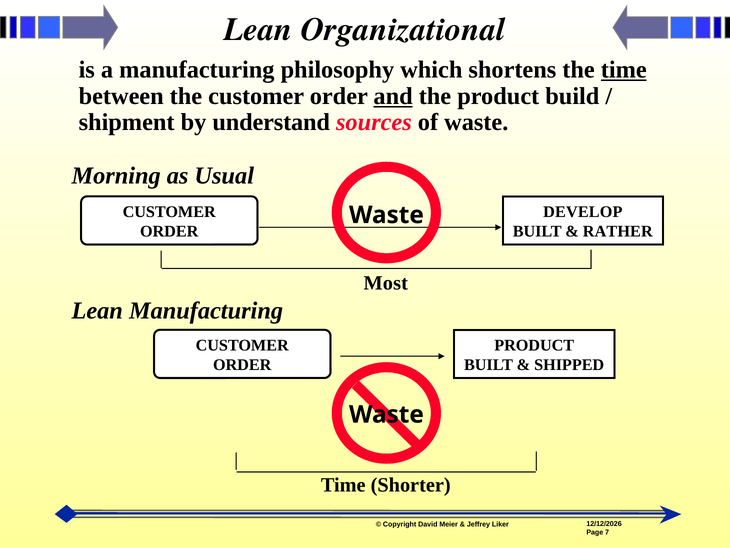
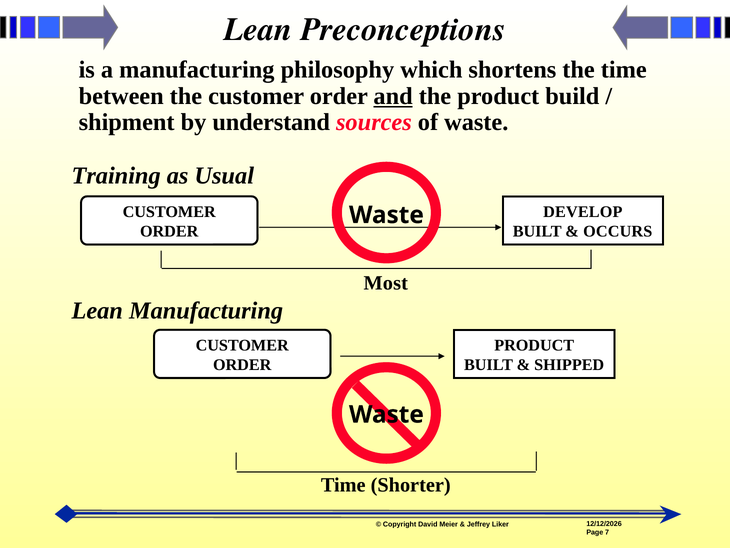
Organizational: Organizational -> Preconceptions
time at (624, 70) underline: present -> none
Morning: Morning -> Training
RATHER: RATHER -> OCCURS
